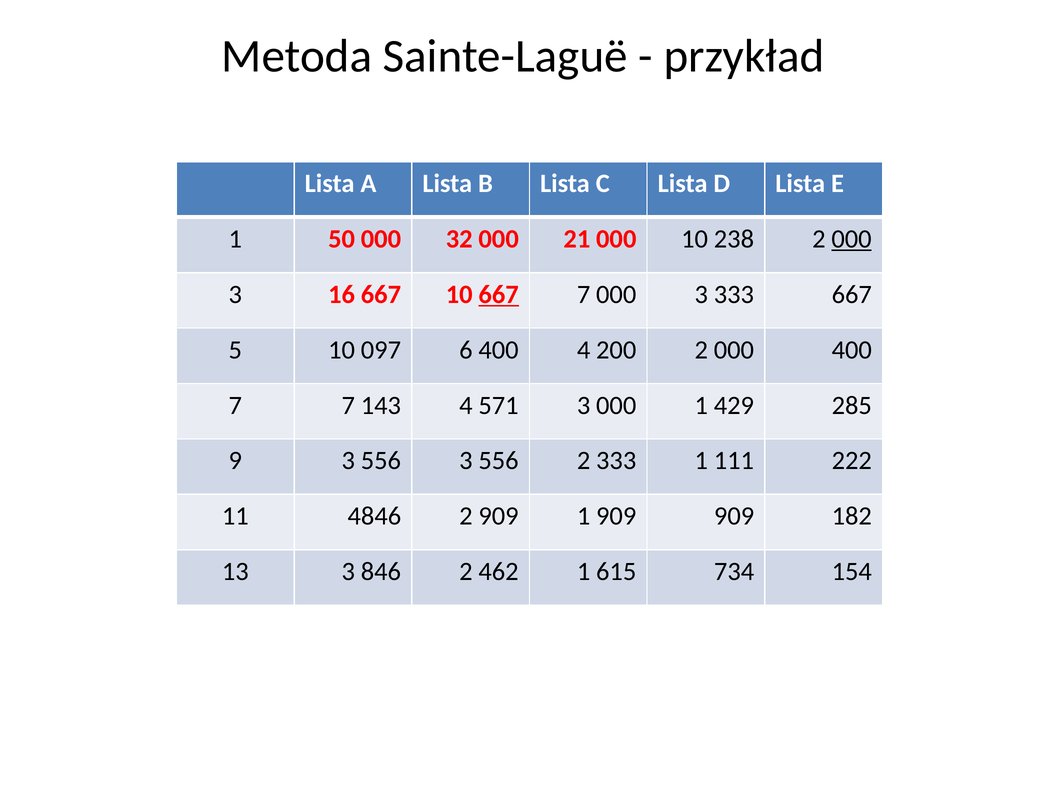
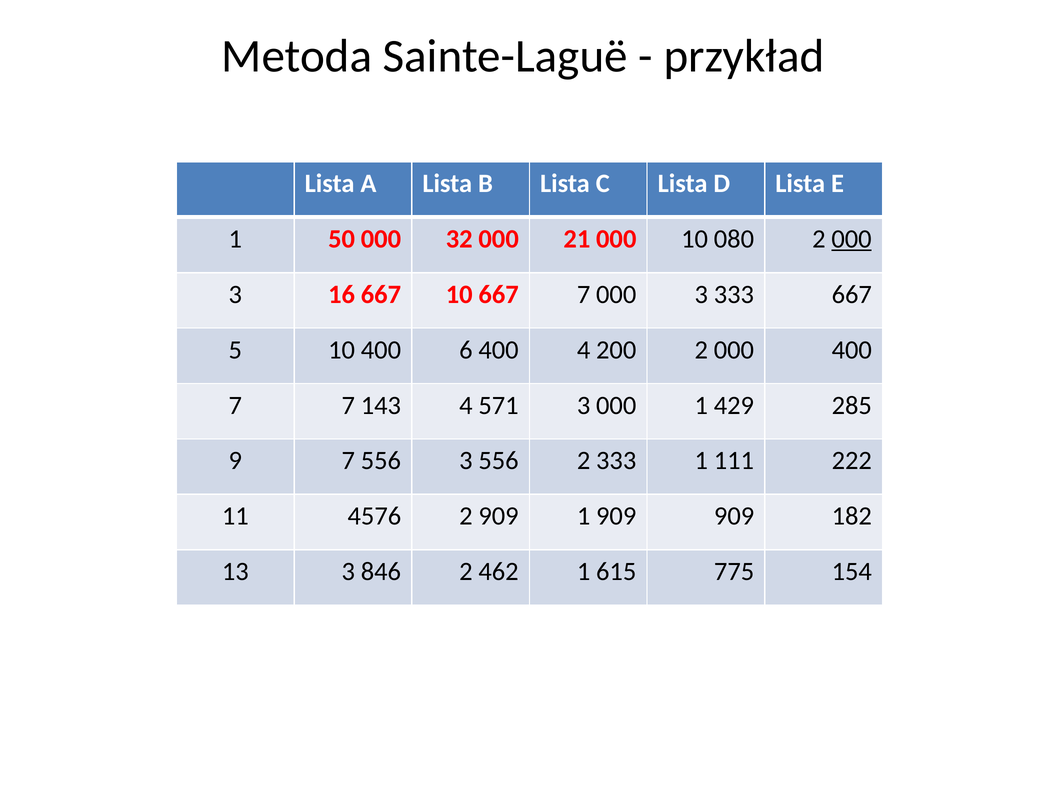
238: 238 -> 080
667 at (499, 294) underline: present -> none
10 097: 097 -> 400
9 3: 3 -> 7
4846: 4846 -> 4576
734: 734 -> 775
